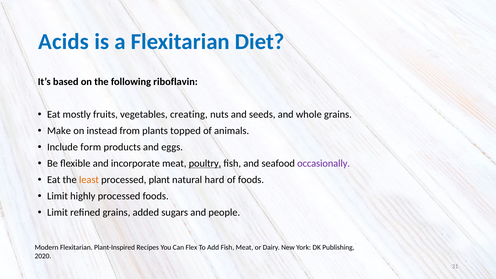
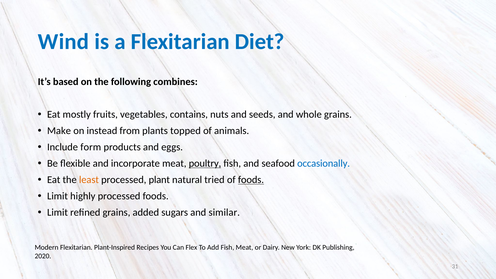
Acids: Acids -> Wind
riboflavin: riboflavin -> combines
creating: creating -> contains
occasionally colour: purple -> blue
hard: hard -> tried
foods at (251, 180) underline: none -> present
people: people -> similar
